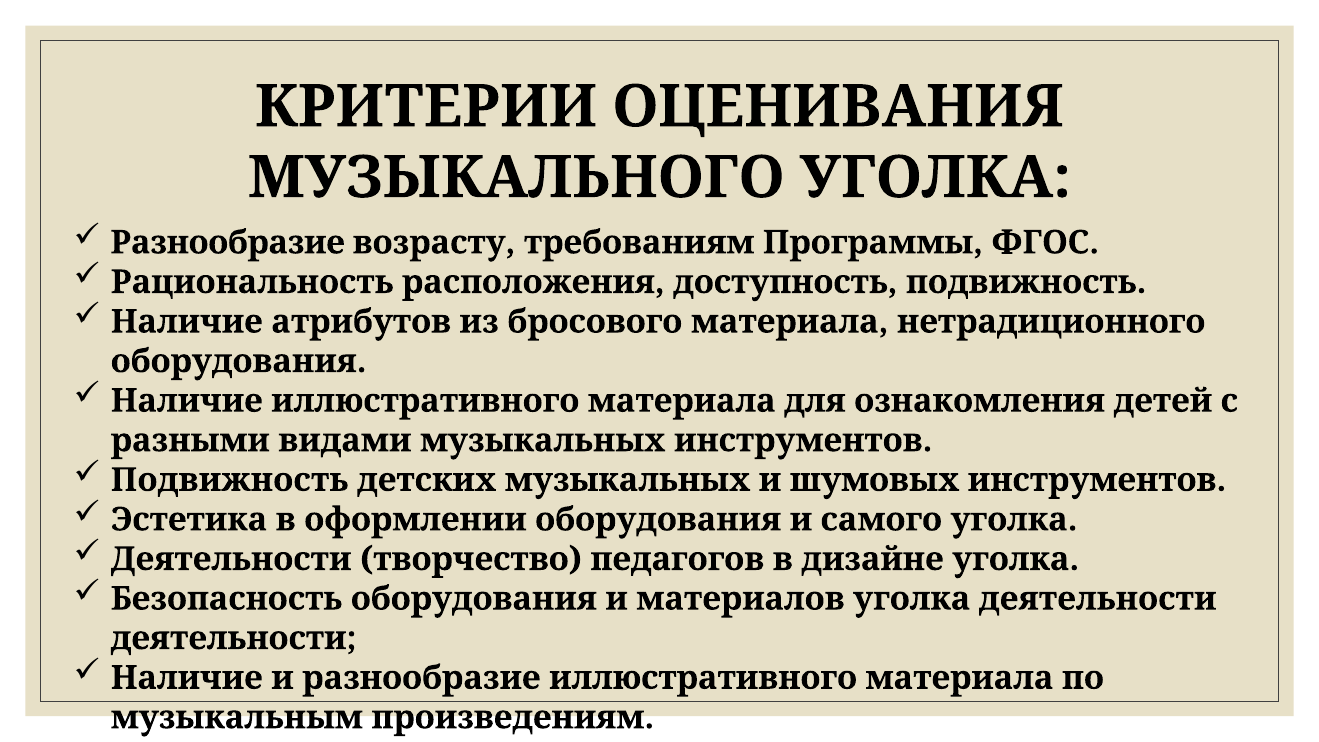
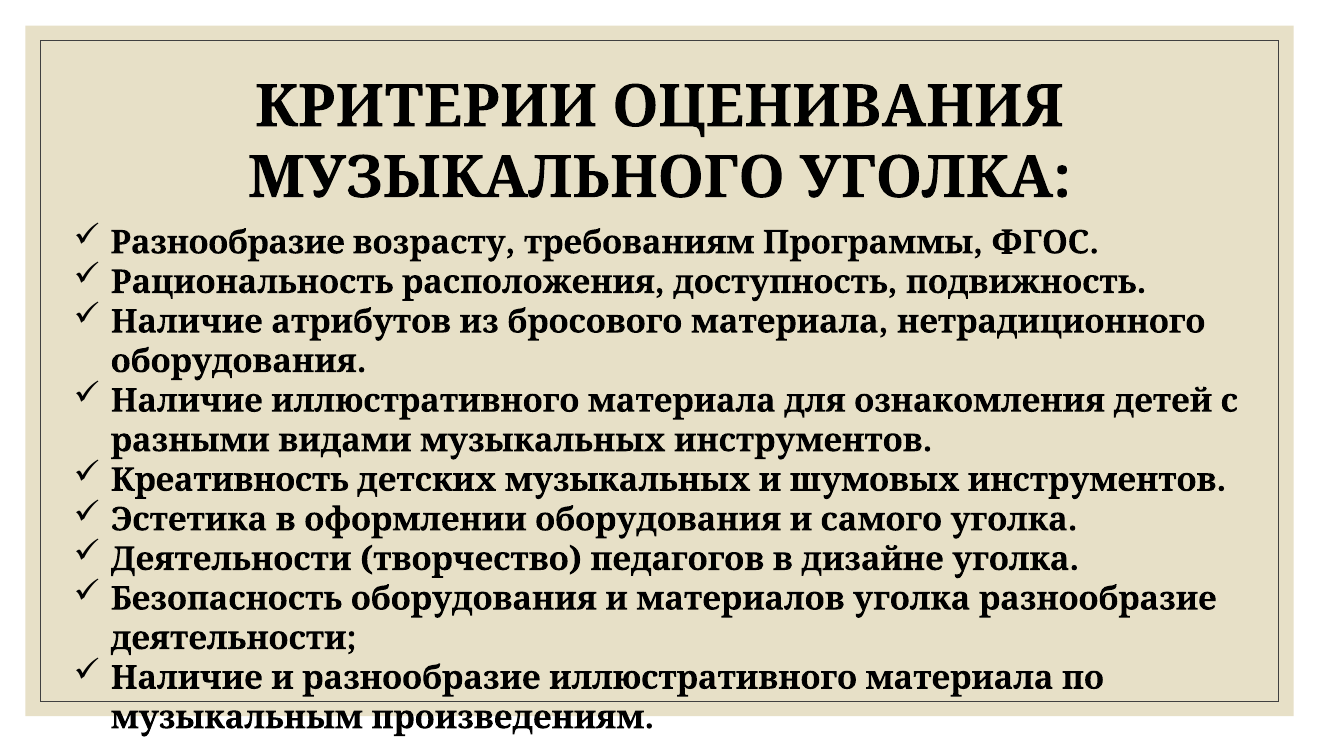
Подвижность at (230, 480): Подвижность -> Креативность
уголка деятельности: деятельности -> разнообразие
